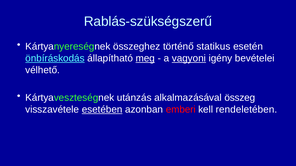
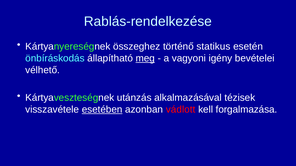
Rablás-szükségszerű: Rablás-szükségszerű -> Rablás-rendelkezése
önbíráskodás underline: present -> none
vagyoni underline: present -> none
összeg: összeg -> tézisek
emberi: emberi -> vádlott
rendeletében: rendeletében -> forgalmazása
